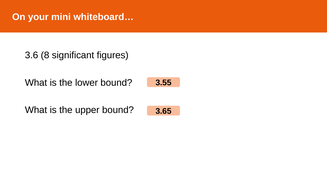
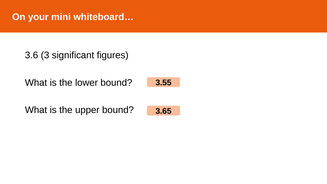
8: 8 -> 3
